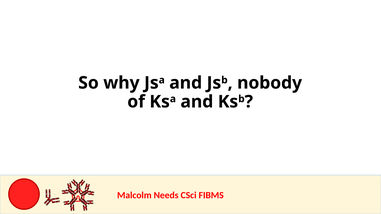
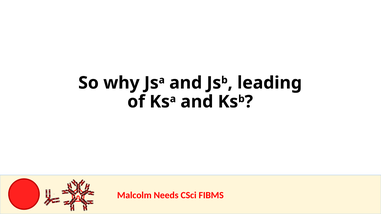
nobody: nobody -> leading
